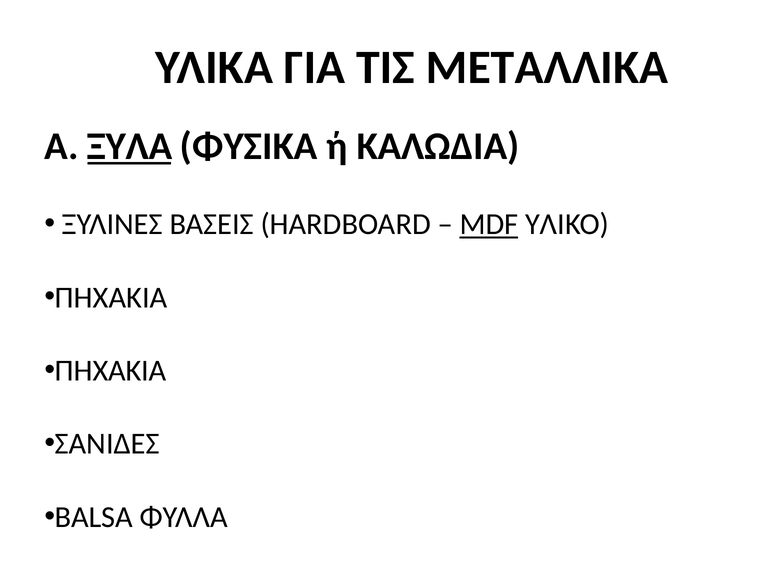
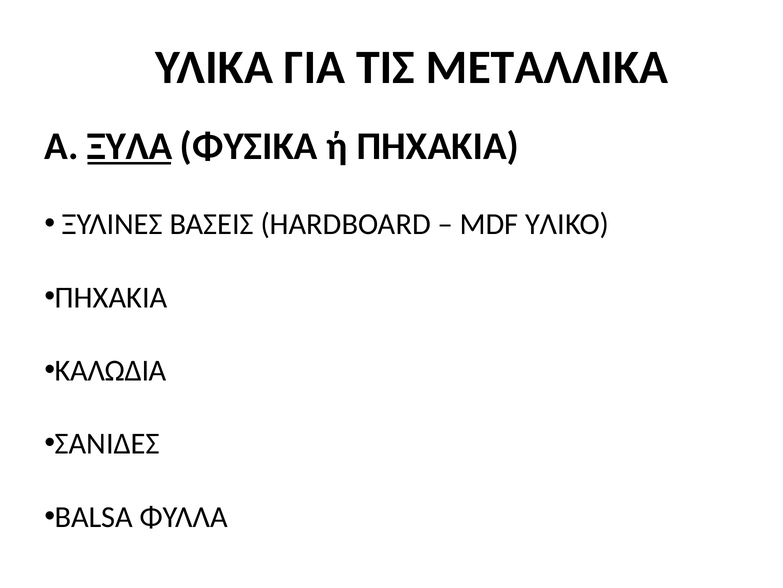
ή ΚΑΛΩΔΙΑ: ΚΑΛΩΔΙΑ -> ΠΗΧΑΚΙΑ
MDF underline: present -> none
ΠΗΧΑΚΙΑ at (111, 370): ΠΗΧΑΚΙΑ -> ΚΑΛΩΔΙΑ
